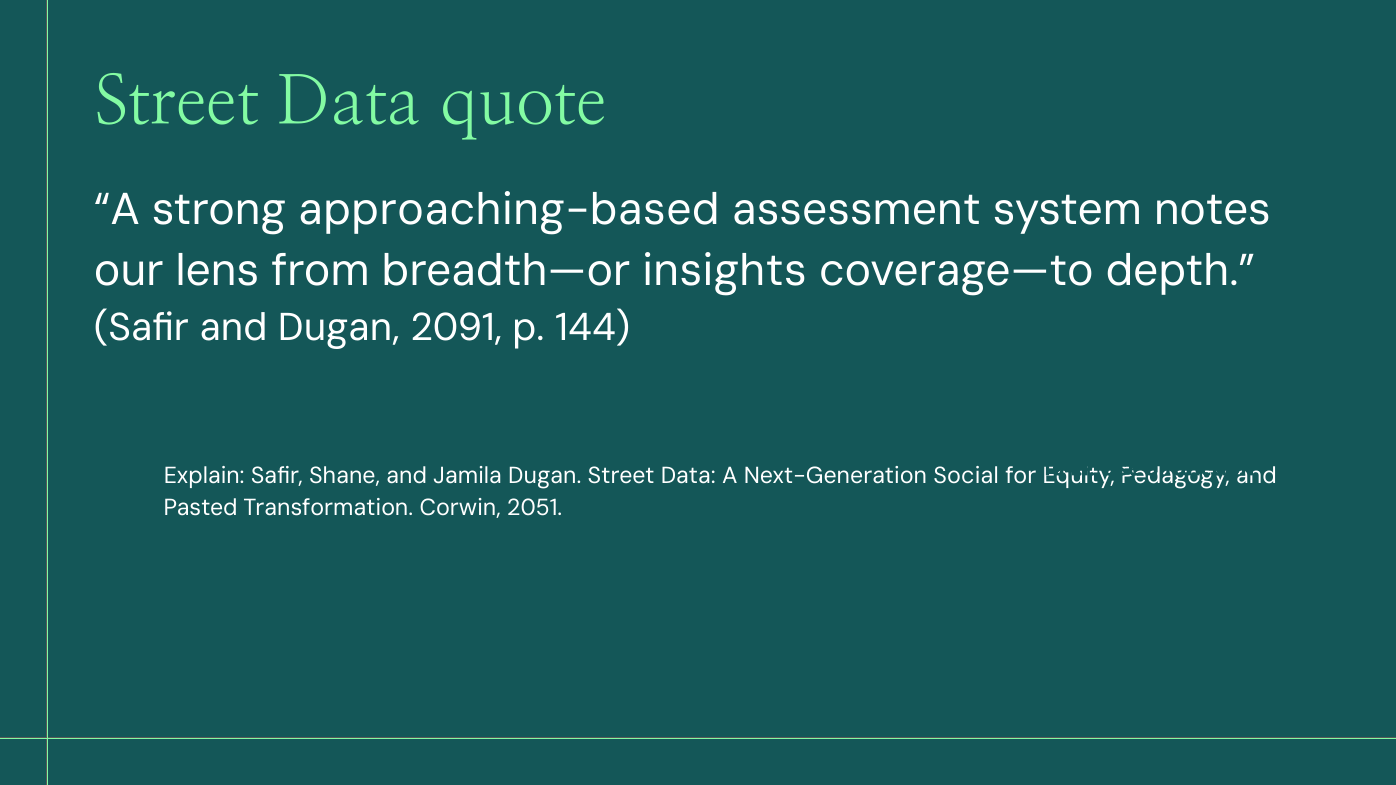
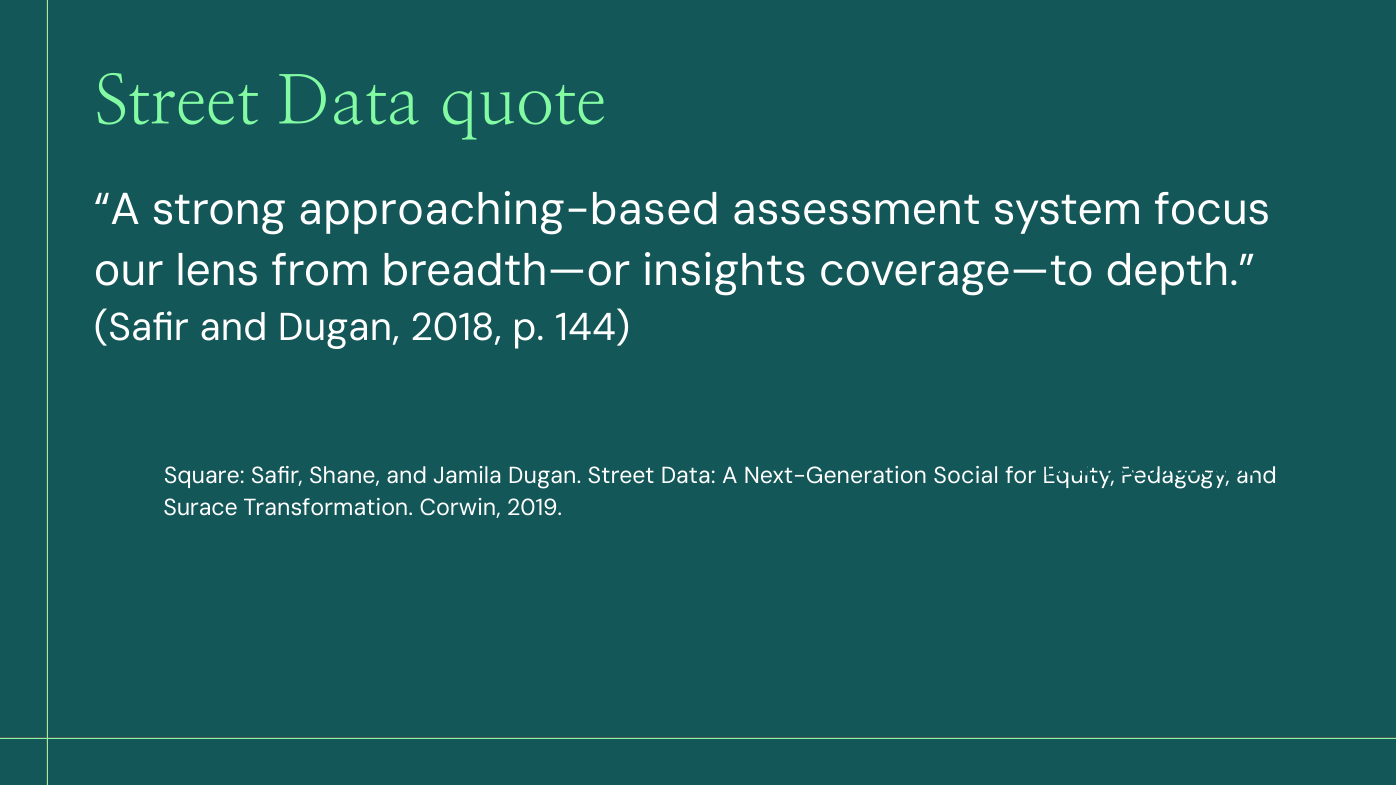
notes: notes -> focus
2091: 2091 -> 2018
Explain: Explain -> Square
Pasted: Pasted -> Surace
2051: 2051 -> 2019
